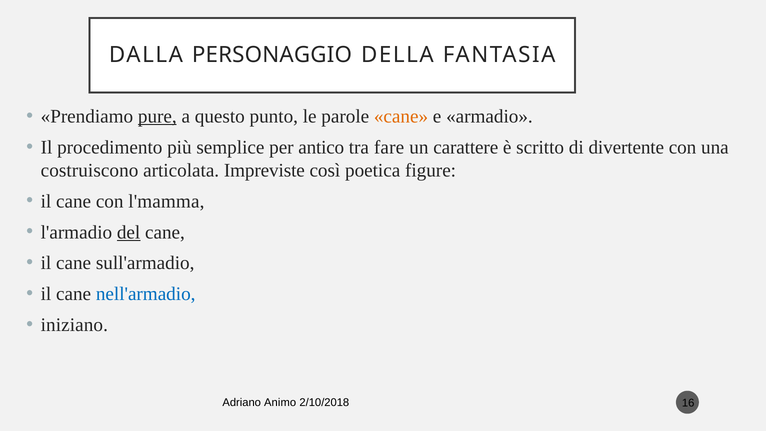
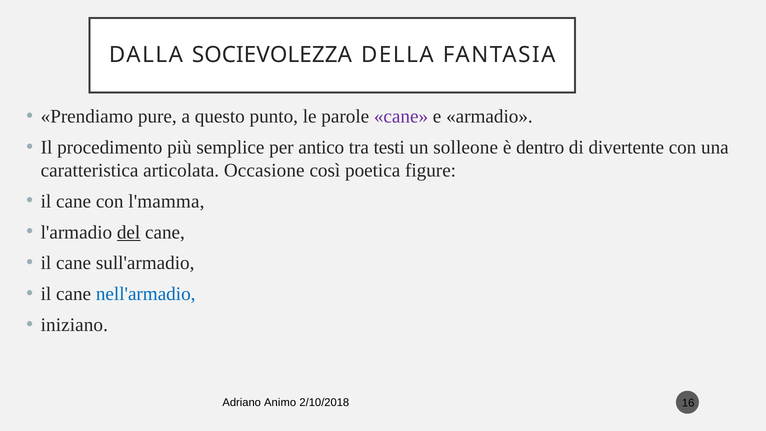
PERSONAGGIO: PERSONAGGIO -> SOCIEVOLEZZA
pure underline: present -> none
cane at (401, 116) colour: orange -> purple
fare: fare -> testi
carattere: carattere -> solleone
scritto: scritto -> dentro
costruiscono: costruiscono -> caratteristica
Impreviste: Impreviste -> Occasione
